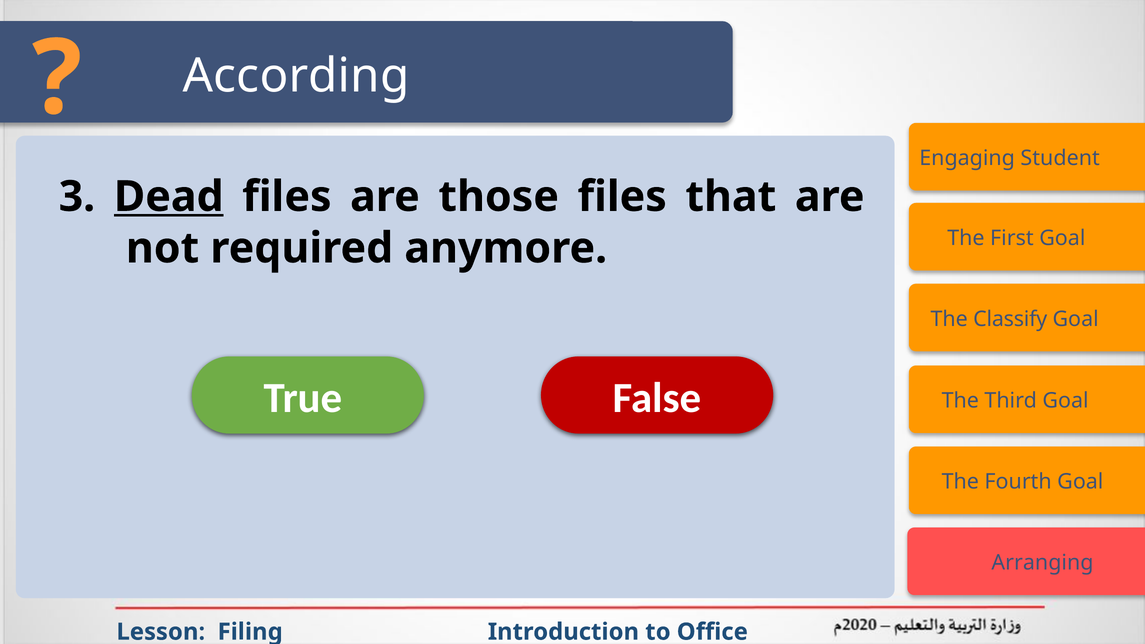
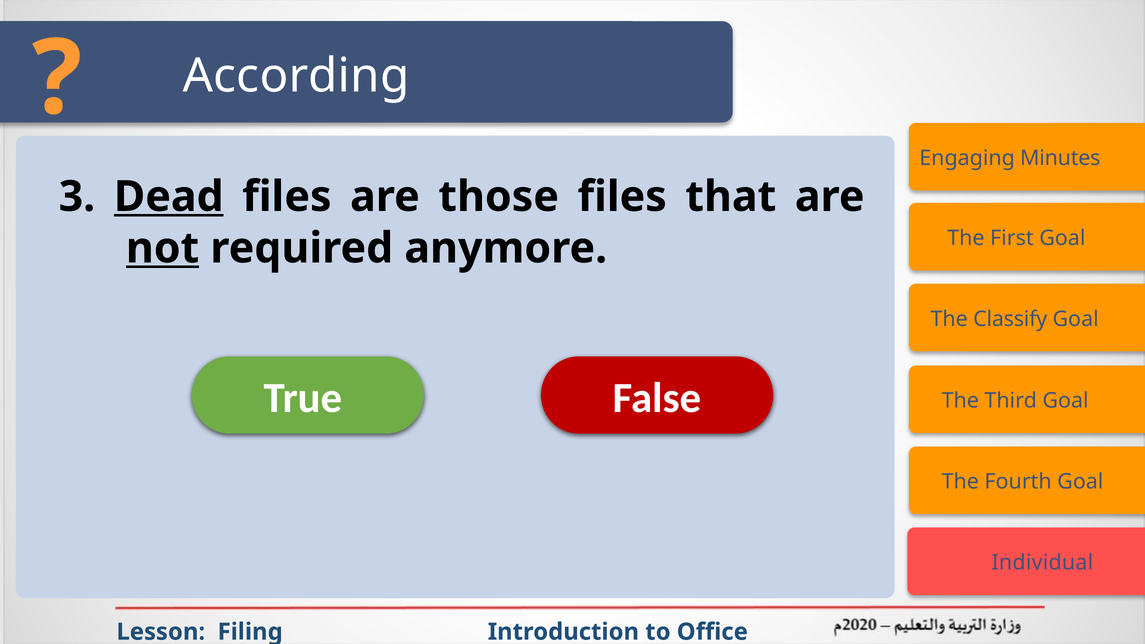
Student: Student -> Minutes
not underline: none -> present
Arranging: Arranging -> Individual
